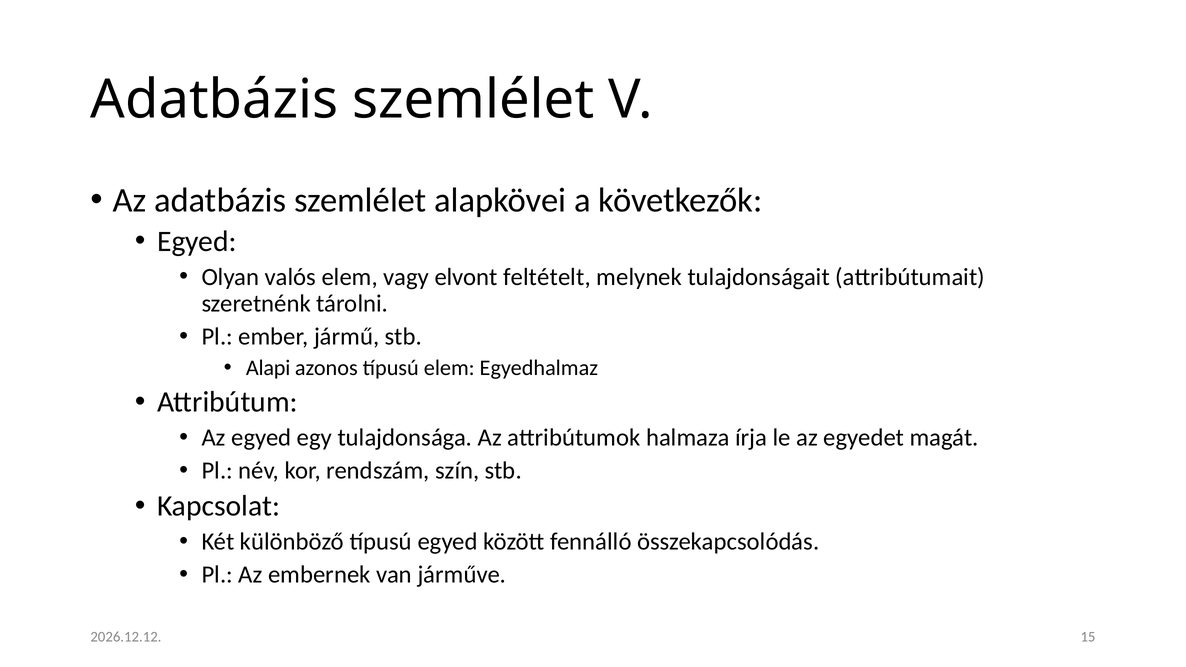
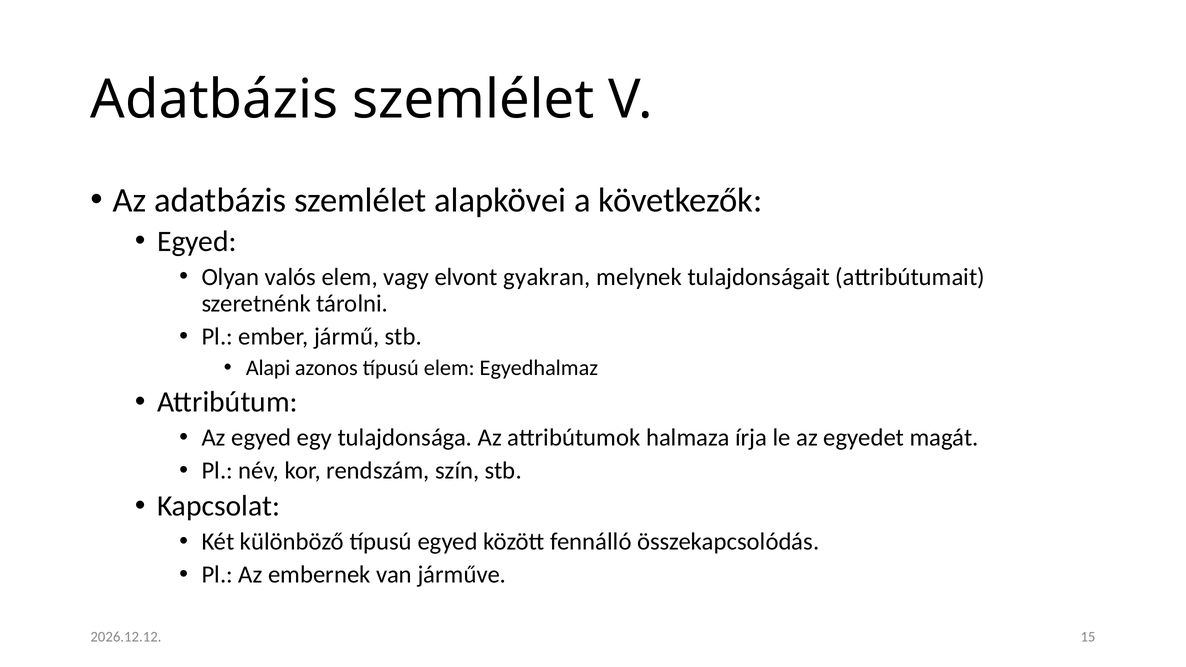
feltételt: feltételt -> gyakran
